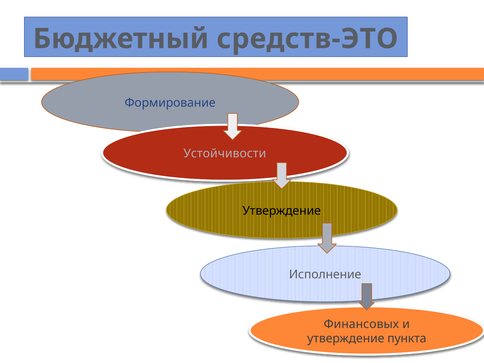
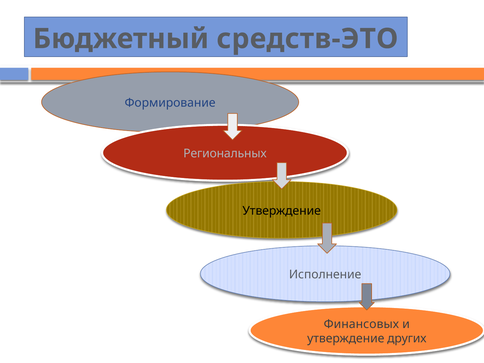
Устойчивости: Устойчивости -> Региональных
пункта: пункта -> других
